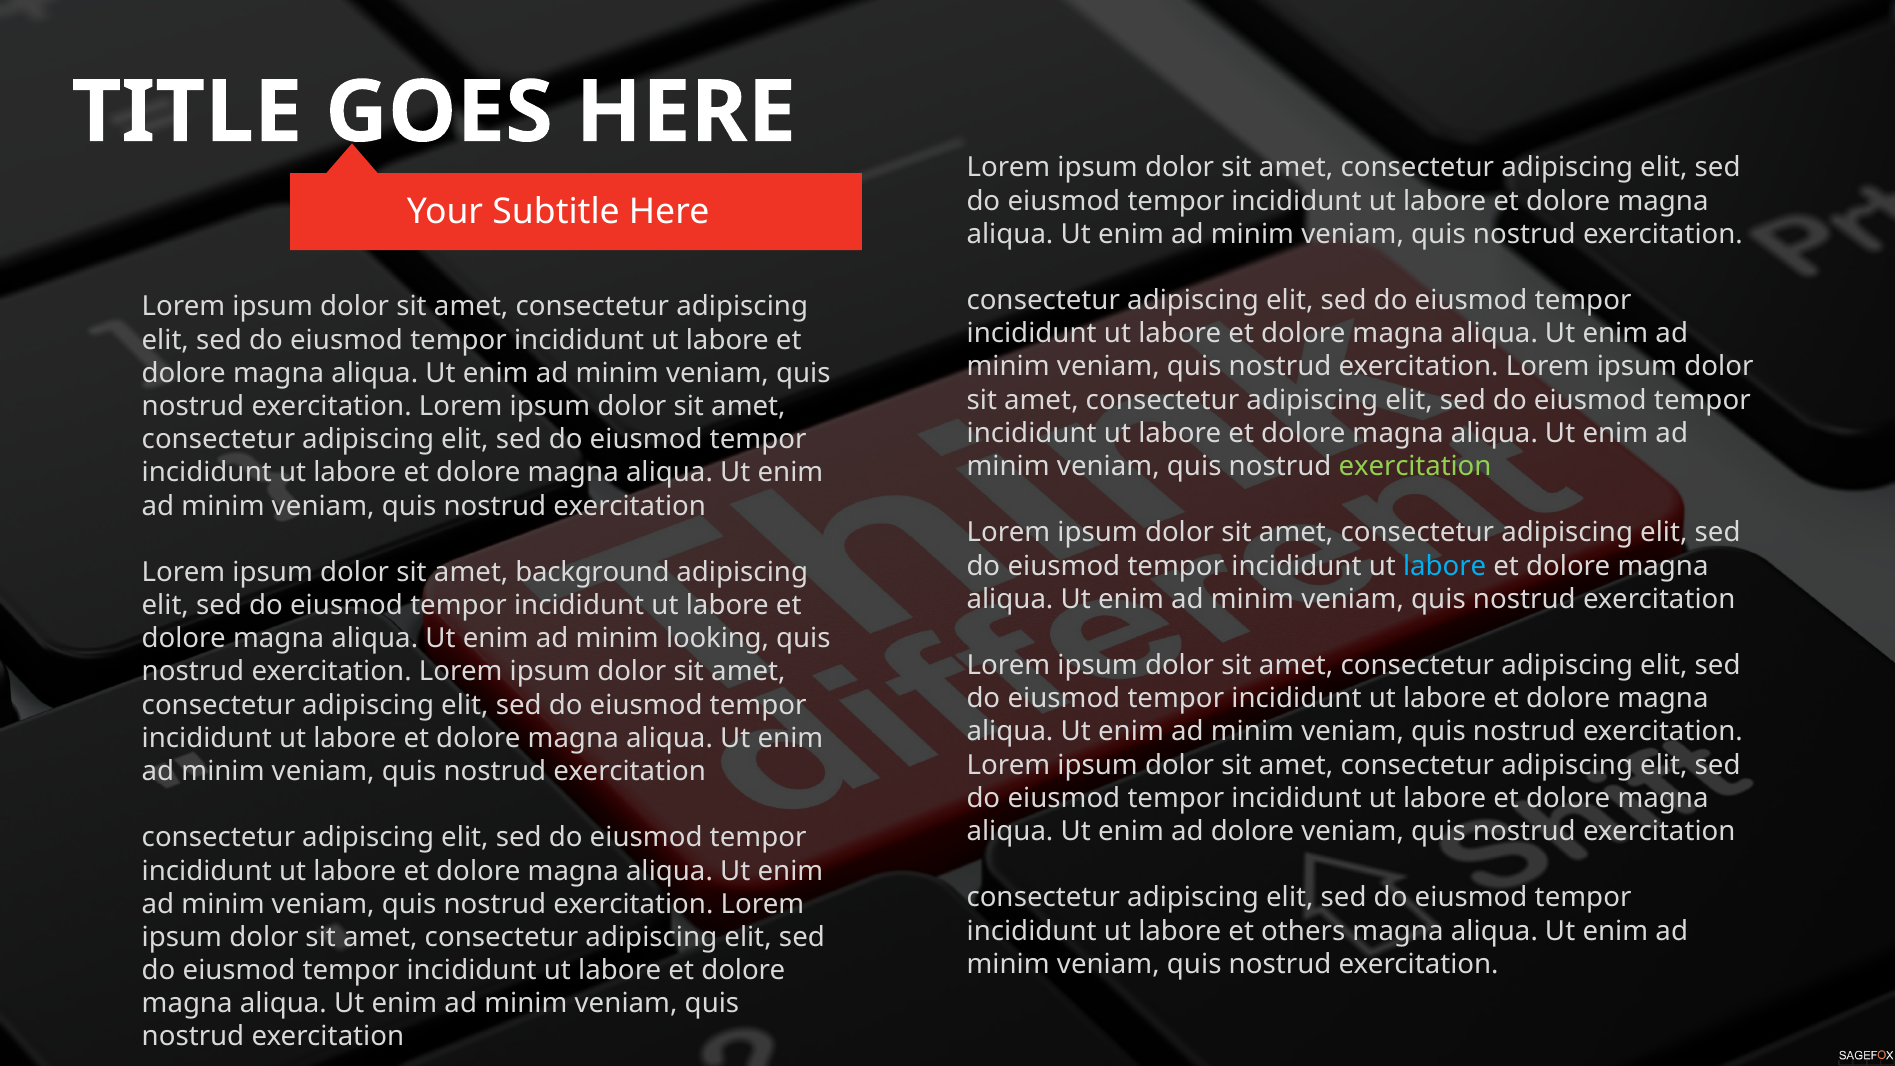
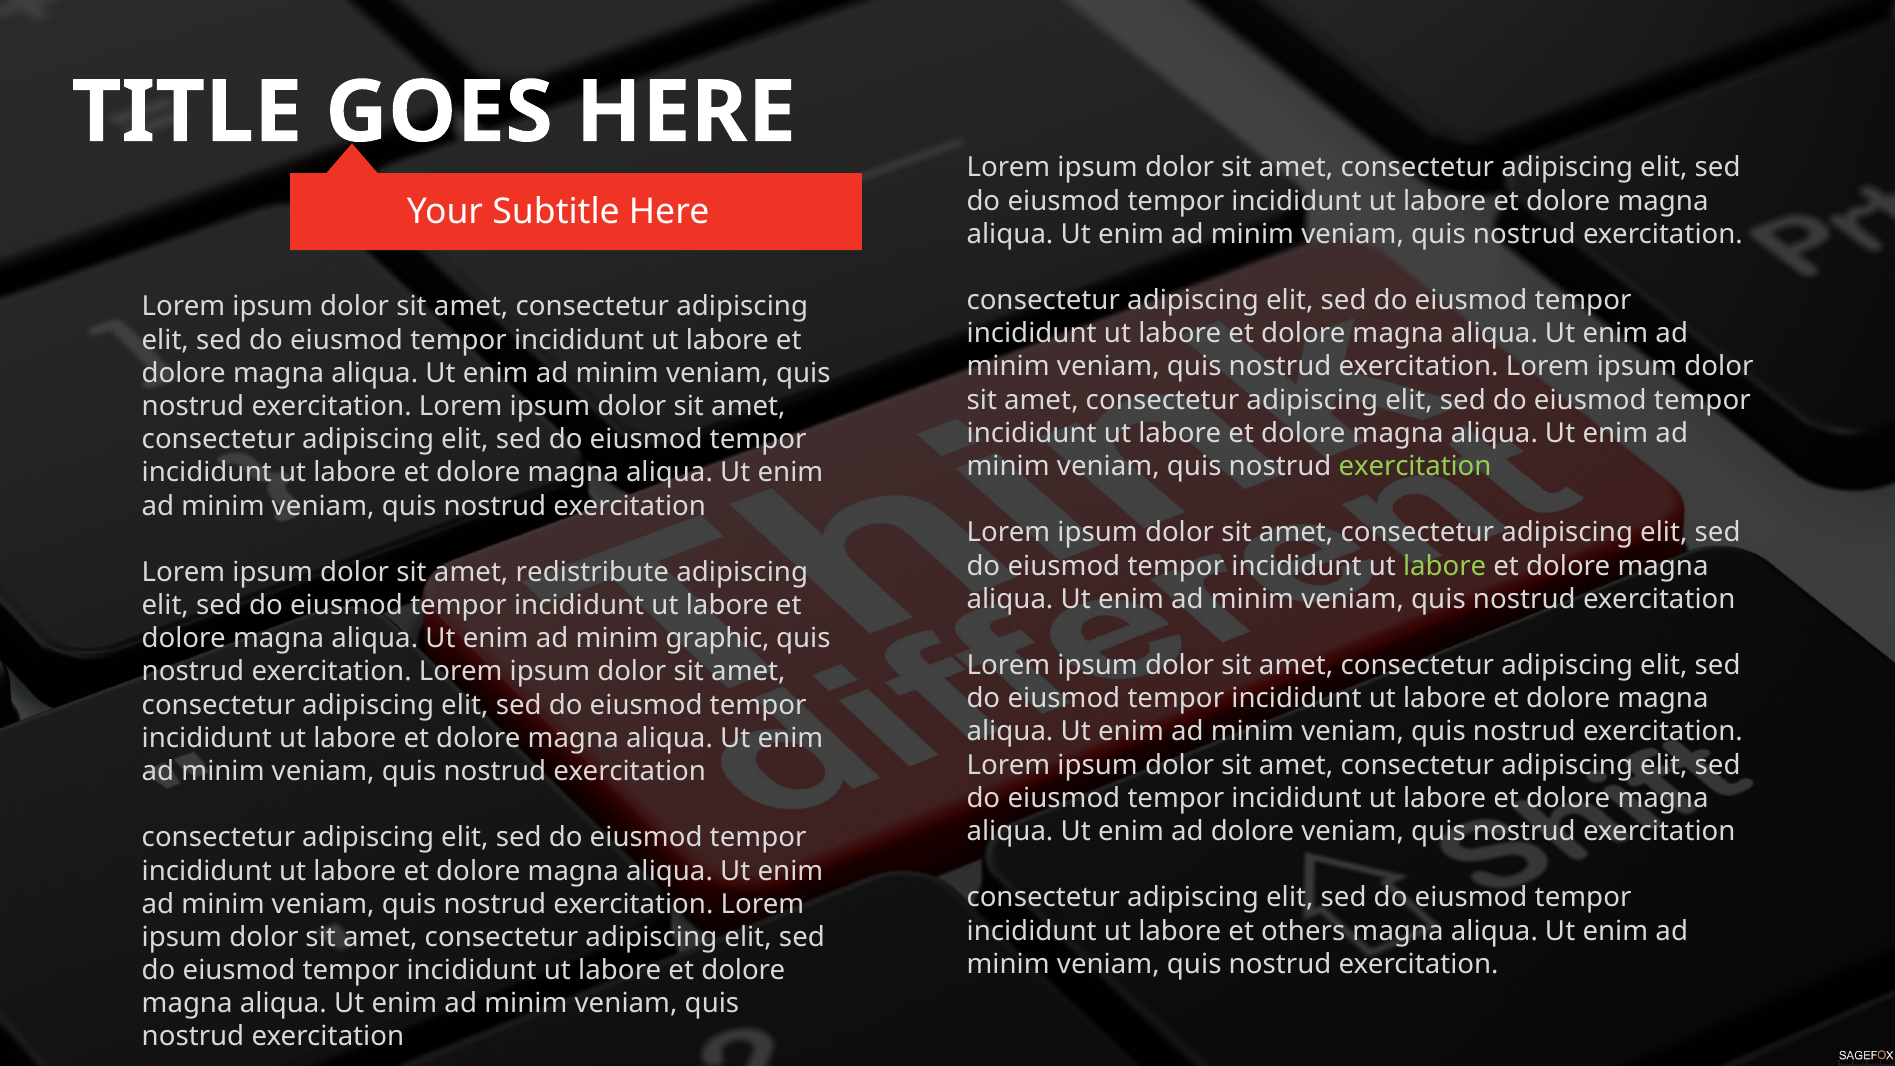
labore at (1445, 566) colour: light blue -> light green
background: background -> redistribute
looking: looking -> graphic
